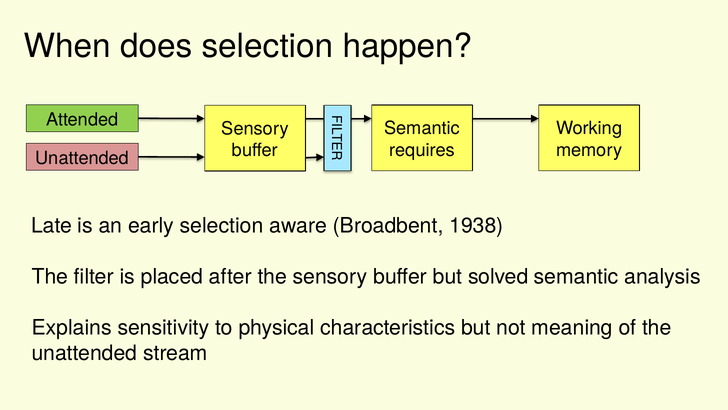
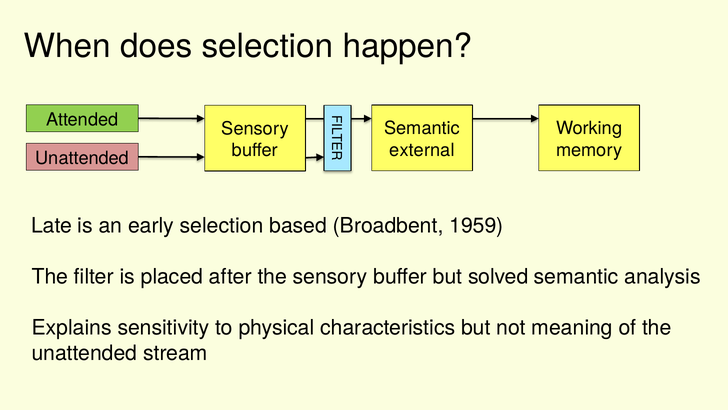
requires: requires -> external
aware: aware -> based
1938: 1938 -> 1959
